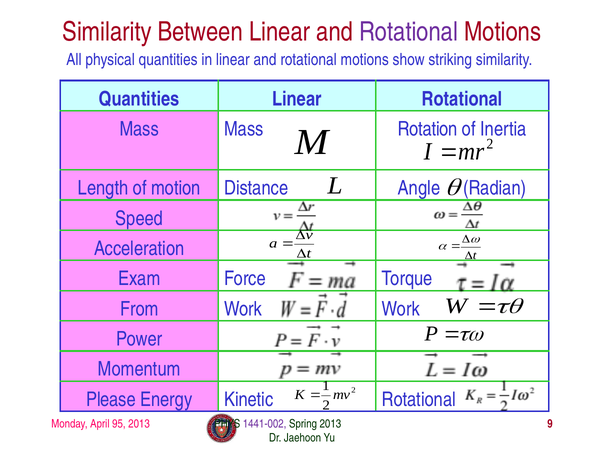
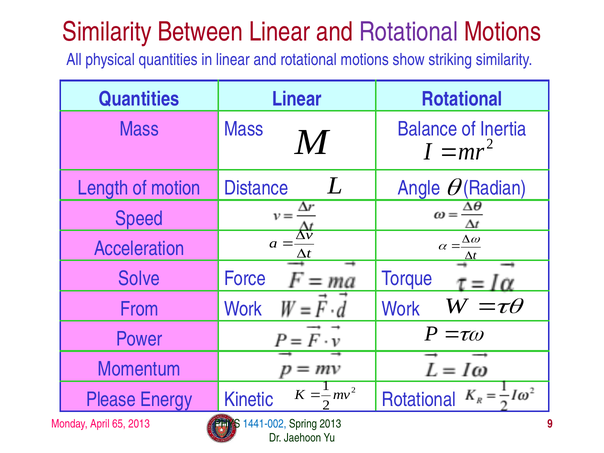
Rotation: Rotation -> Balance
Exam: Exam -> Solve
95: 95 -> 65
1441-002 colour: purple -> blue
